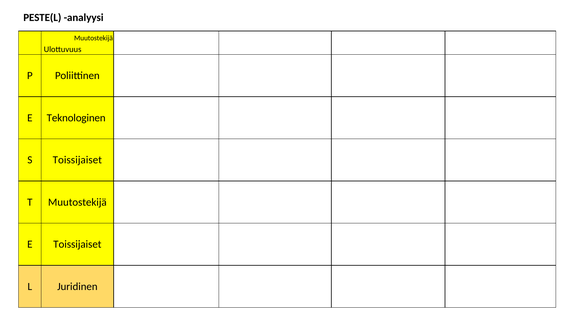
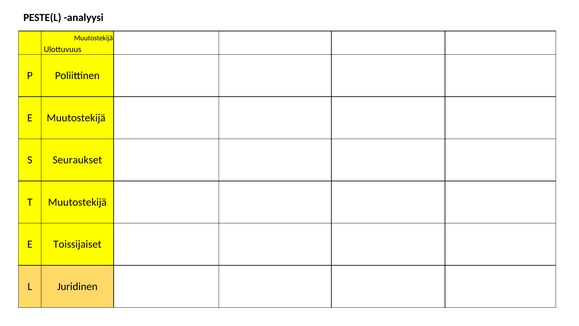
E Teknologinen: Teknologinen -> Muutostekijä
S Toissijaiset: Toissijaiset -> Seuraukset
